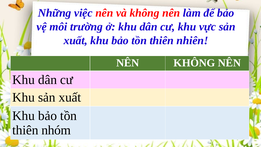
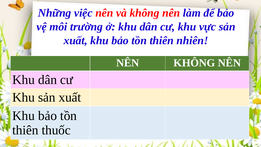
nhóm: nhóm -> thuốc
